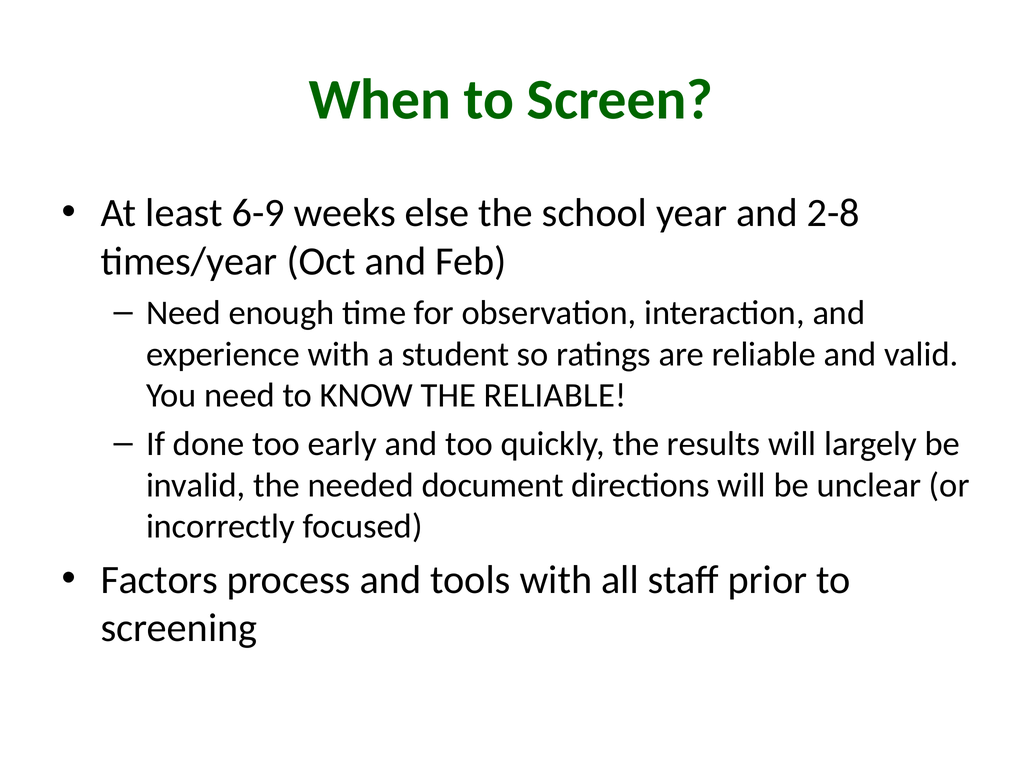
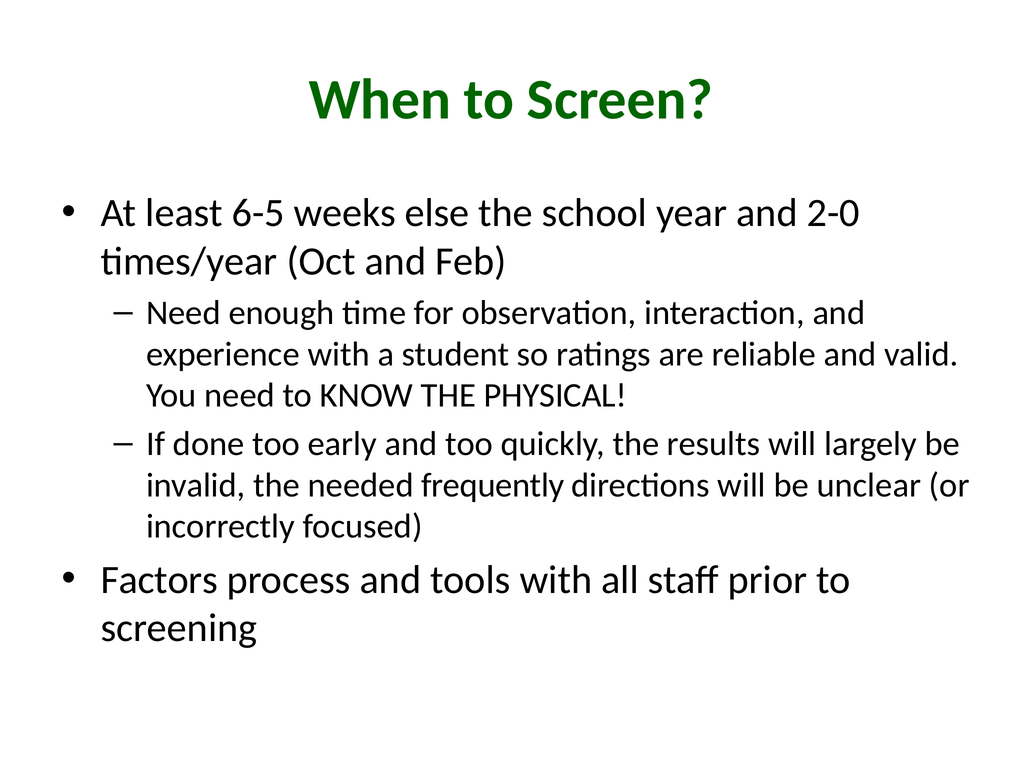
6-9: 6-9 -> 6-5
2-8: 2-8 -> 2-0
THE RELIABLE: RELIABLE -> PHYSICAL
document: document -> frequently
